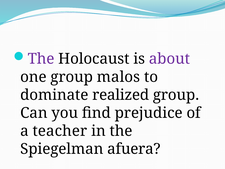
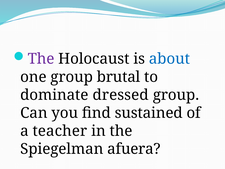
about colour: purple -> blue
malos: malos -> brutal
realized: realized -> dressed
prejudice: prejudice -> sustained
